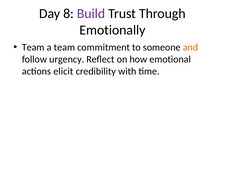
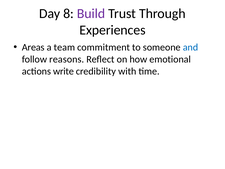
Emotionally: Emotionally -> Experiences
Team at (33, 47): Team -> Areas
and colour: orange -> blue
urgency: urgency -> reasons
elicit: elicit -> write
